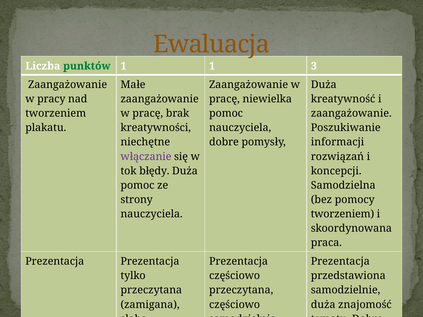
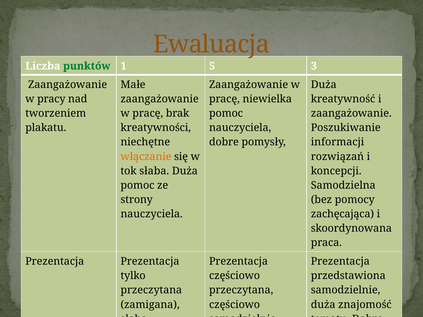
1 1: 1 -> 5
włączanie colour: purple -> orange
tok błędy: błędy -> słaba
tworzeniem at (342, 214): tworzeniem -> zachęcająca
